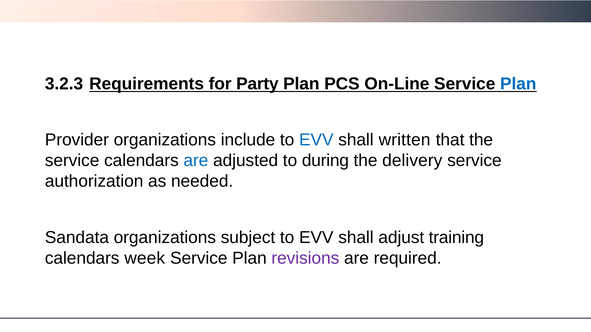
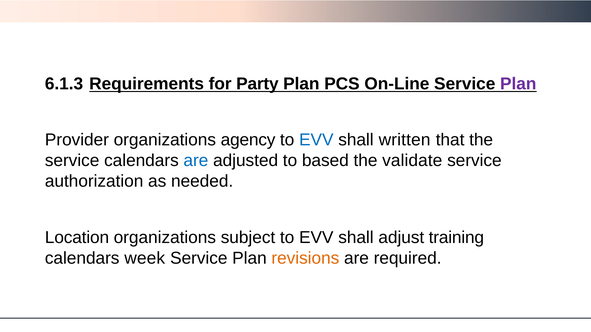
3.2.3: 3.2.3 -> 6.1.3
Plan at (518, 84) colour: blue -> purple
include: include -> agency
during: during -> based
delivery: delivery -> validate
Sandata: Sandata -> Location
revisions colour: purple -> orange
